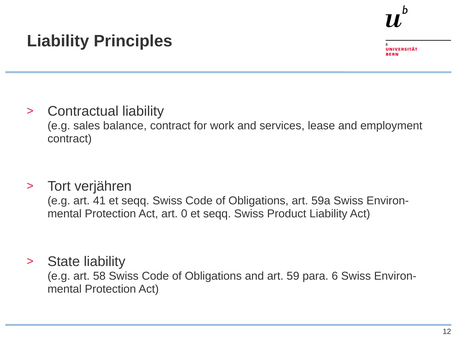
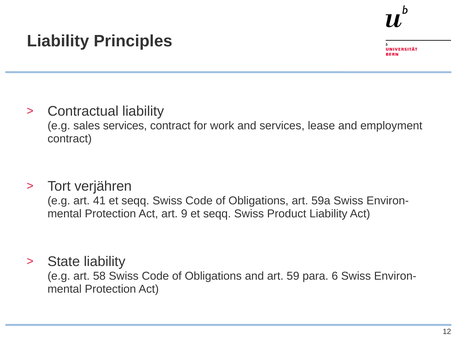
sales balance: balance -> services
0: 0 -> 9
